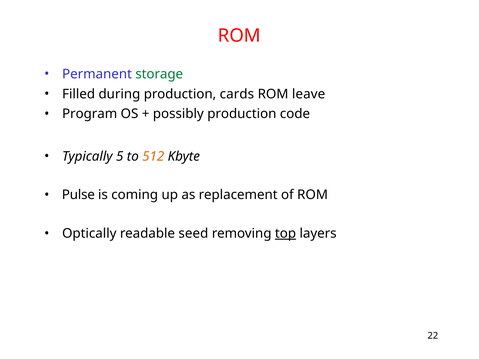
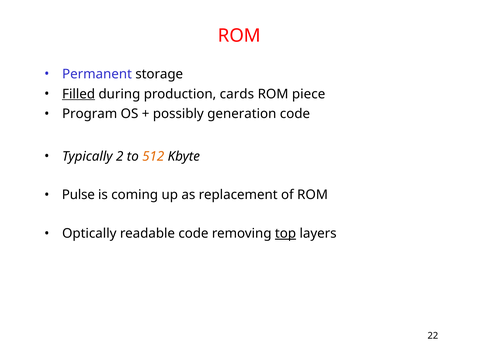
storage colour: green -> black
Filled underline: none -> present
leave: leave -> piece
possibly production: production -> generation
5: 5 -> 2
readable seed: seed -> code
